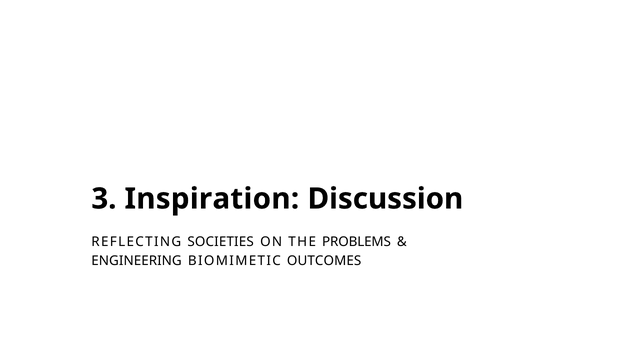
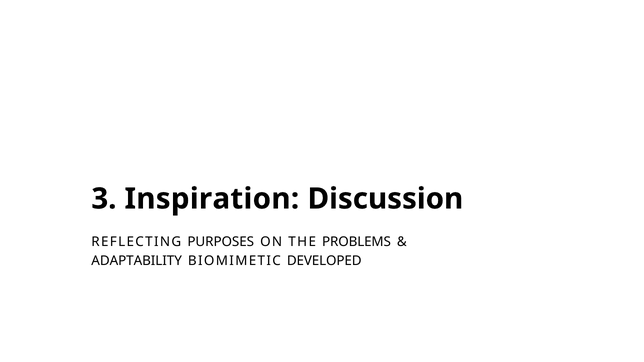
SOCIETIES: SOCIETIES -> PURPOSES
ENGINEERING: ENGINEERING -> ADAPTABILITY
OUTCOMES: OUTCOMES -> DEVELOPED
